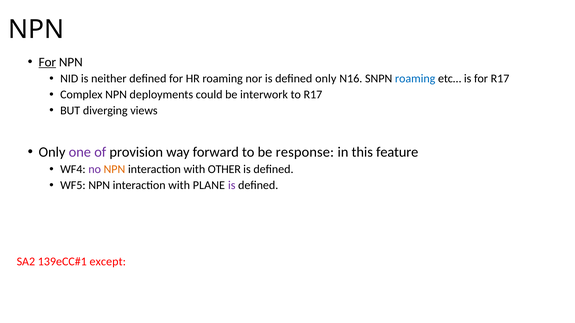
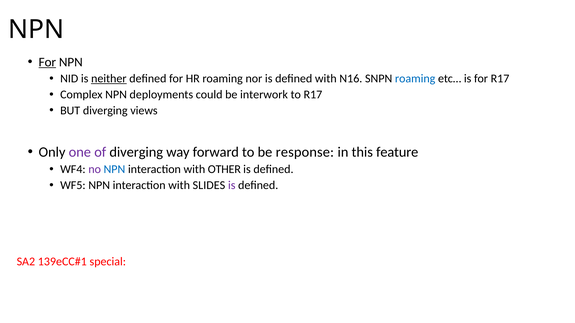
neither underline: none -> present
defined only: only -> with
of provision: provision -> diverging
NPN at (114, 170) colour: orange -> blue
PLANE: PLANE -> SLIDES
except: except -> special
